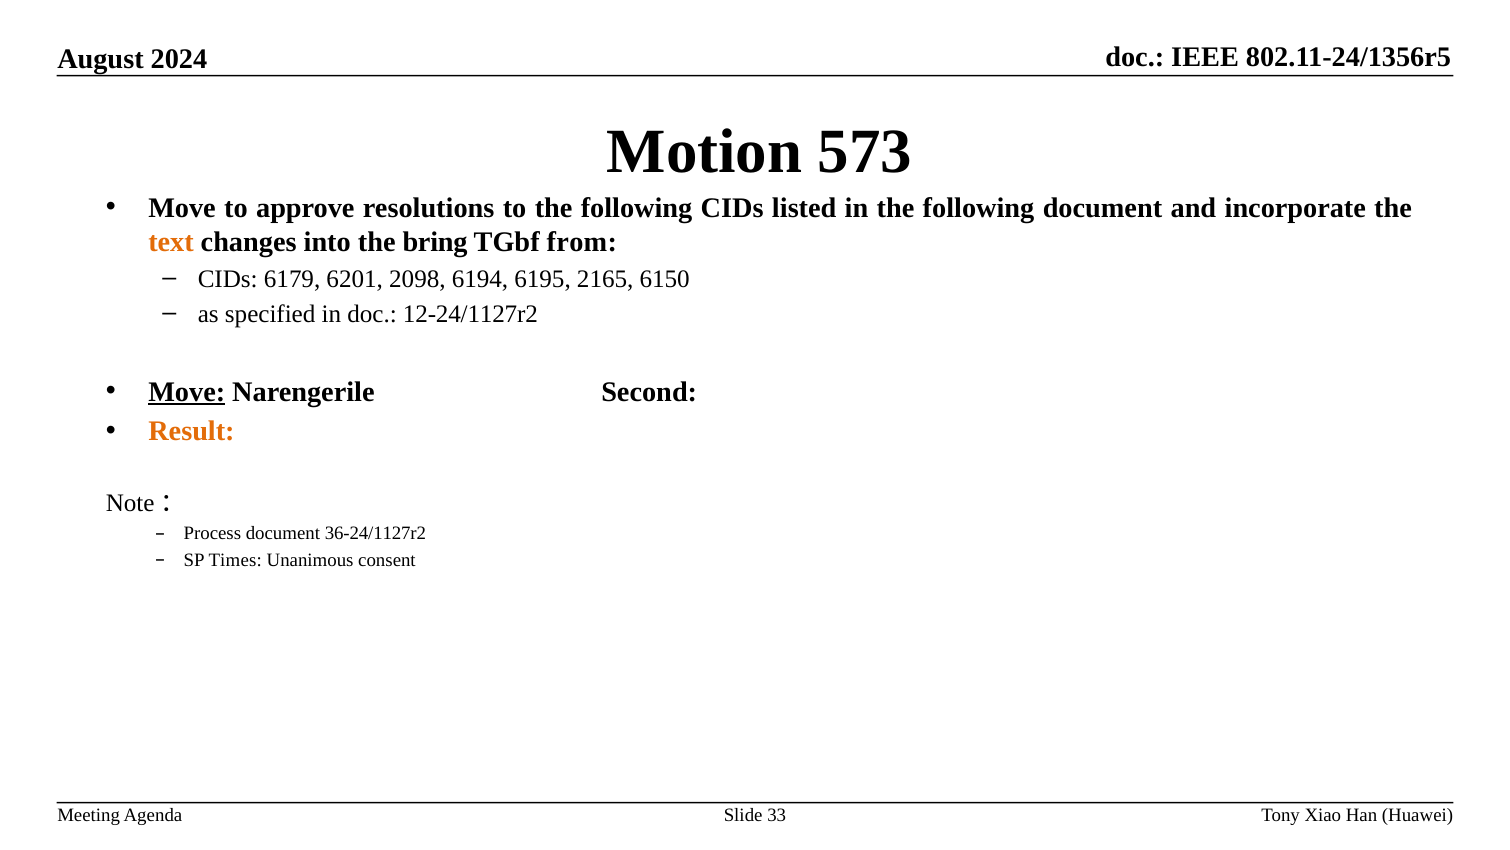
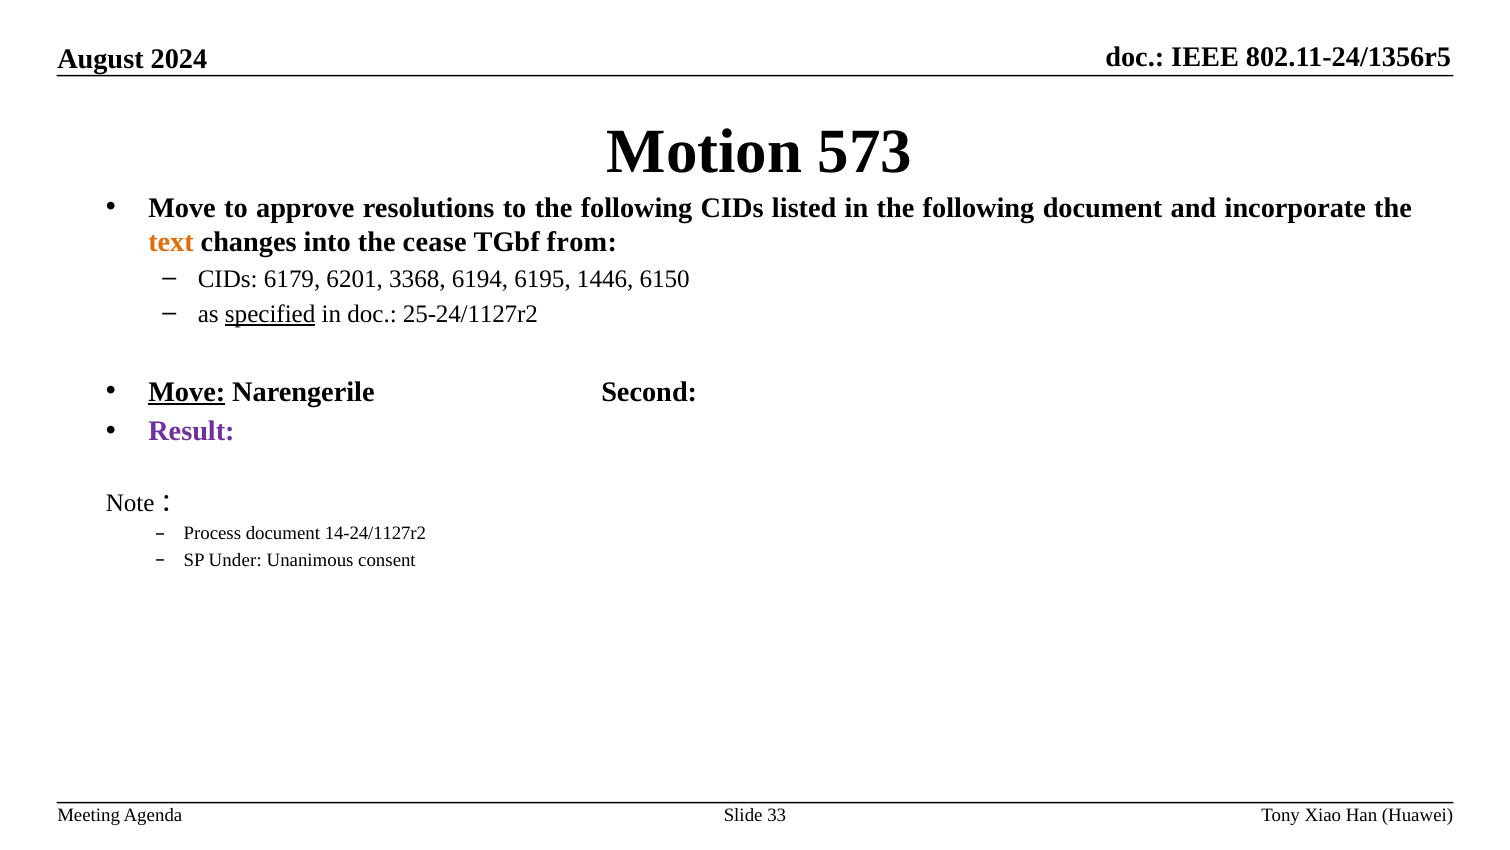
bring: bring -> cease
2098: 2098 -> 3368
2165: 2165 -> 1446
specified underline: none -> present
12-24/1127r2: 12-24/1127r2 -> 25-24/1127r2
Result colour: orange -> purple
36-24/1127r2: 36-24/1127r2 -> 14-24/1127r2
Times: Times -> Under
